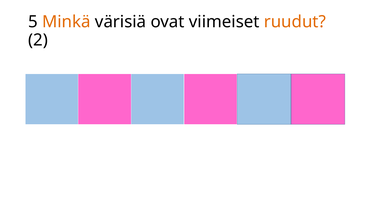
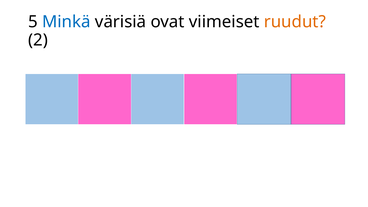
Minkä colour: orange -> blue
